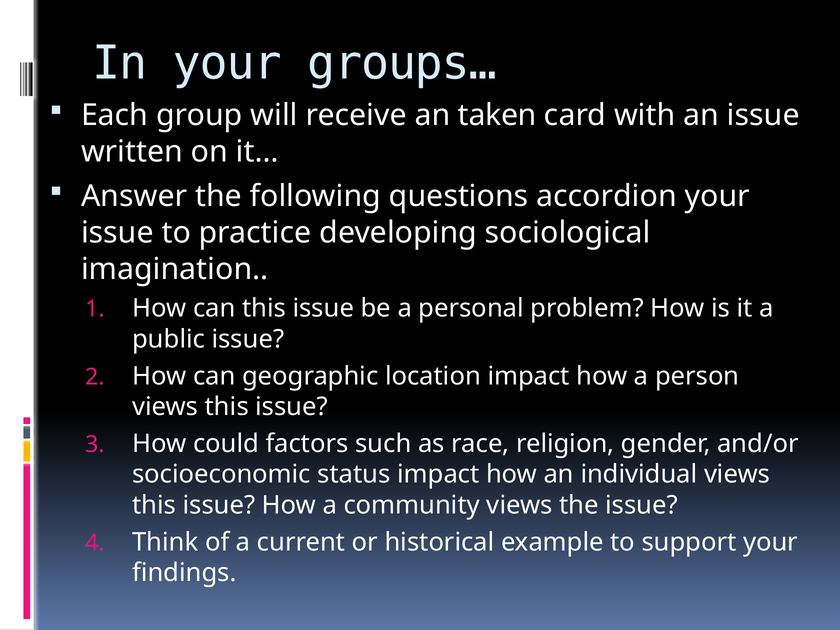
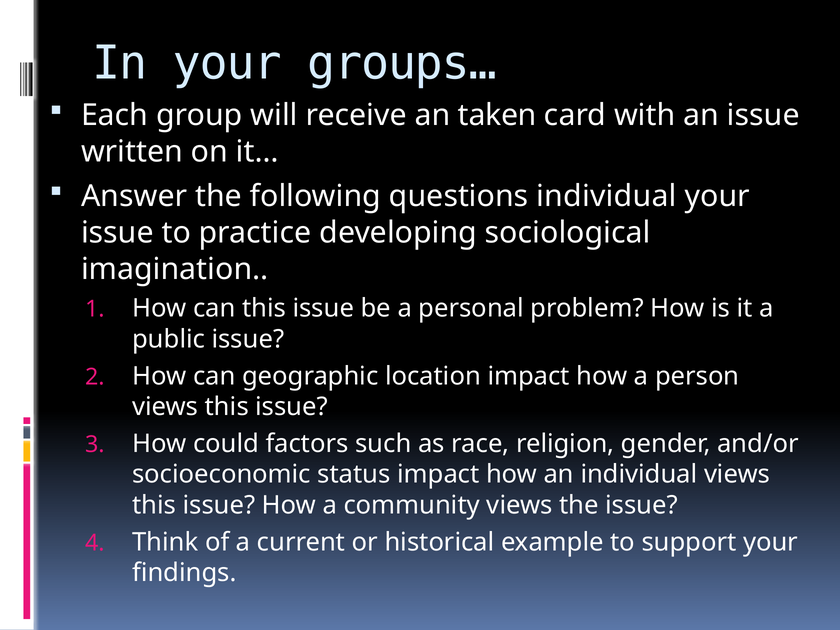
questions accordion: accordion -> individual
